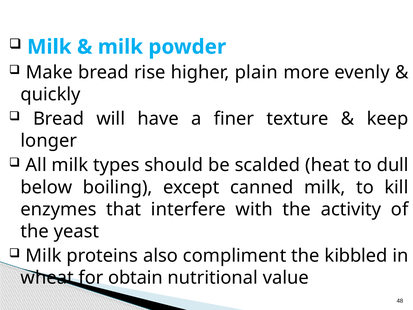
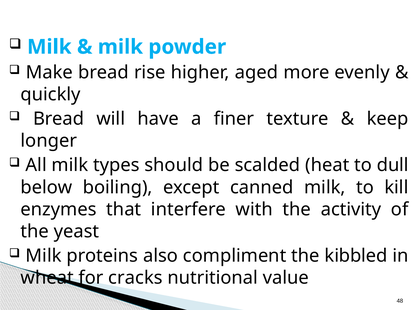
plain: plain -> aged
obtain: obtain -> cracks
